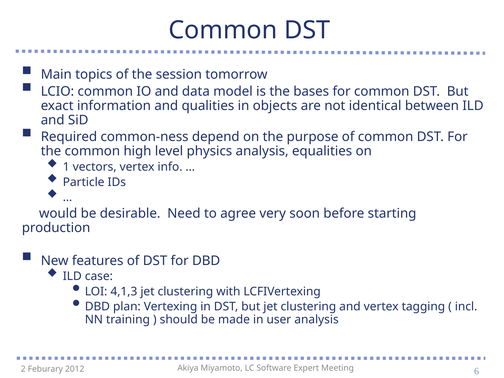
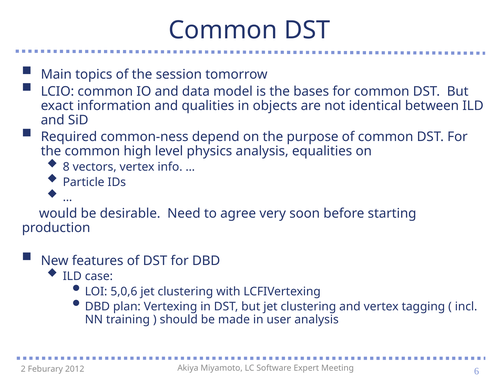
1: 1 -> 8
4,1,3: 4,1,3 -> 5,0,6
